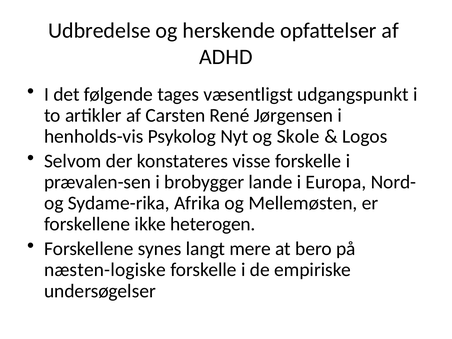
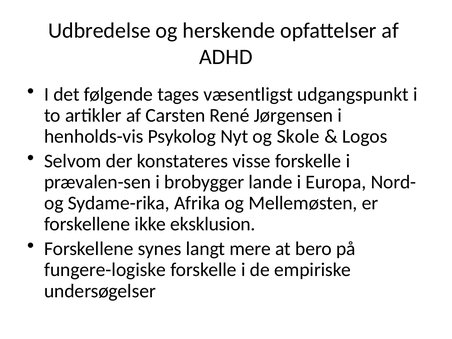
heterogen: heterogen -> eksklusion
næsten-logiske: næsten-logiske -> fungere-logiske
